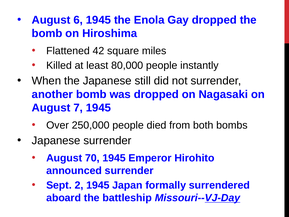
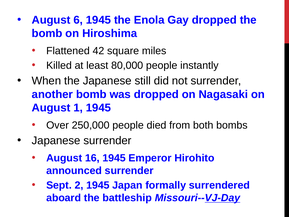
7: 7 -> 1
70: 70 -> 16
